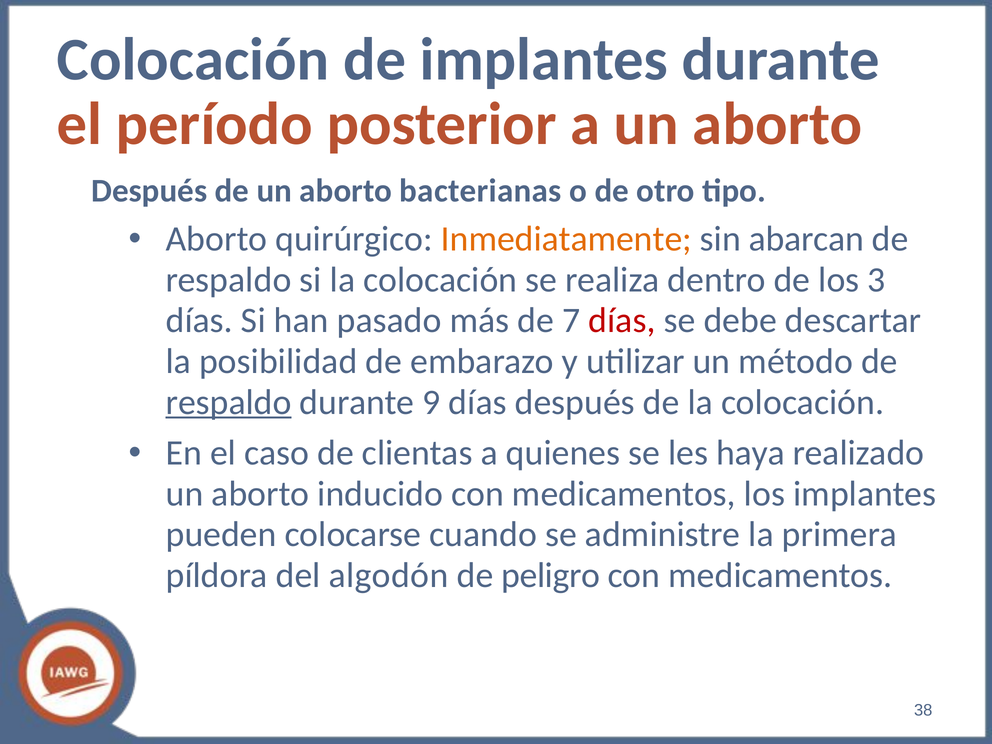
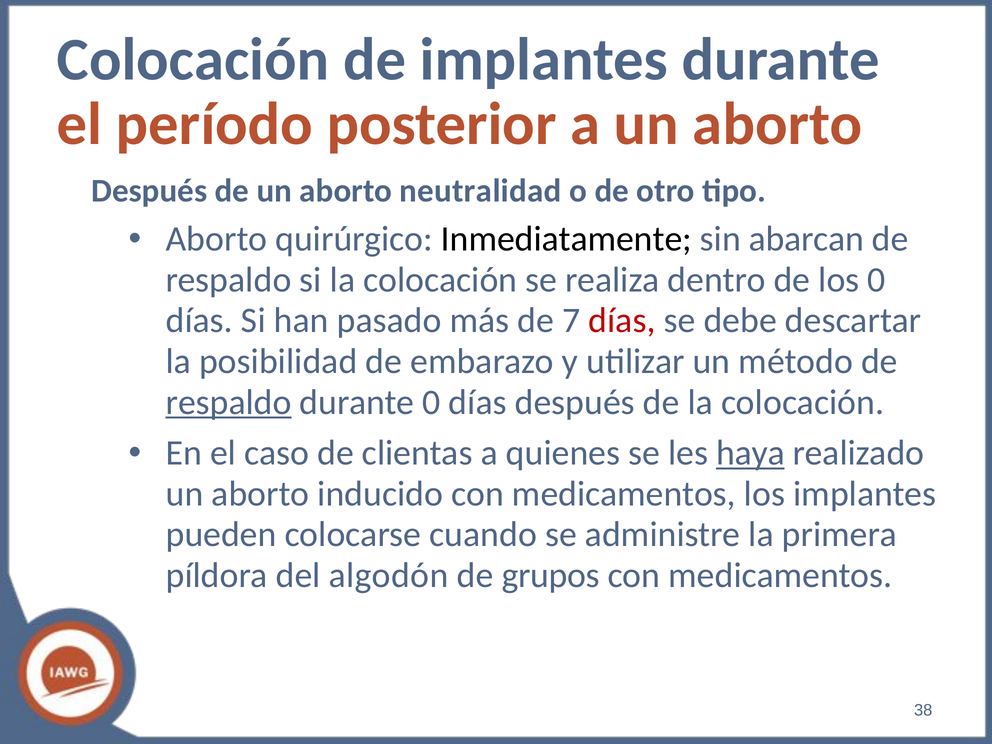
bacterianas: bacterianas -> neutralidad
Inmediatamente colour: orange -> black
los 3: 3 -> 0
durante 9: 9 -> 0
haya underline: none -> present
peligro: peligro -> grupos
